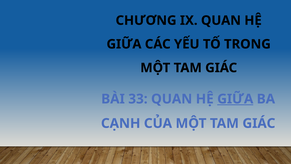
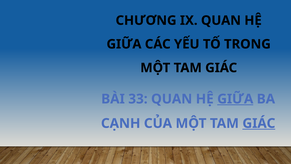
GIÁC at (259, 123) underline: none -> present
